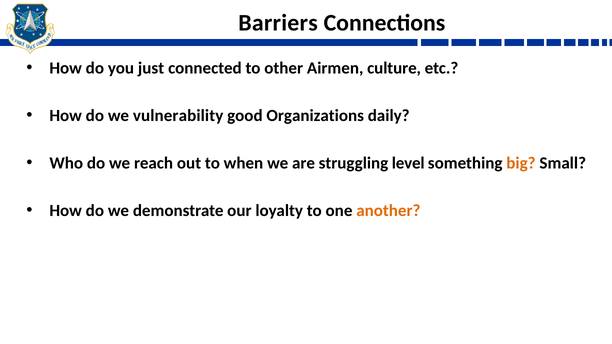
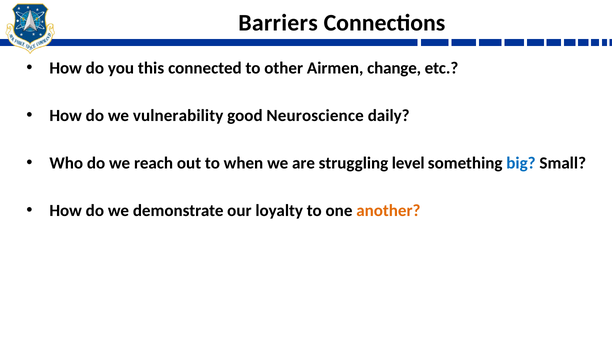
just: just -> this
culture: culture -> change
Organizations: Organizations -> Neuroscience
big colour: orange -> blue
